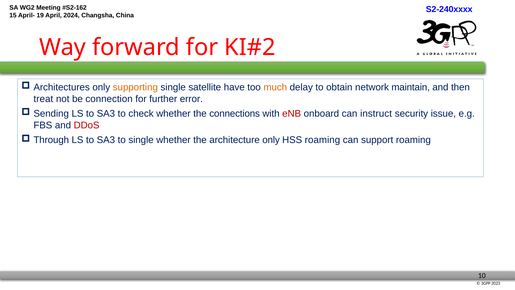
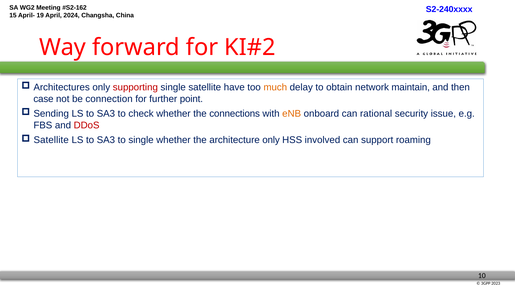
supporting colour: orange -> red
treat: treat -> case
error: error -> point
eNB colour: red -> orange
instruct: instruct -> rational
Through at (51, 140): Through -> Satellite
HSS roaming: roaming -> involved
